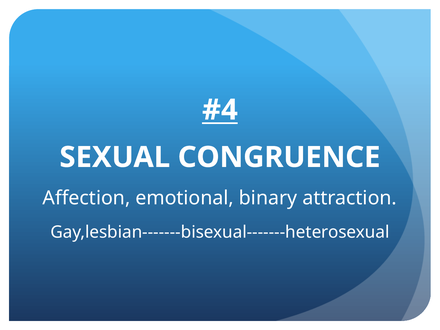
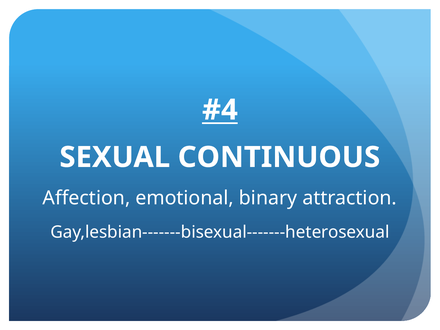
CONGRUENCE: CONGRUENCE -> CONTINUOUS
